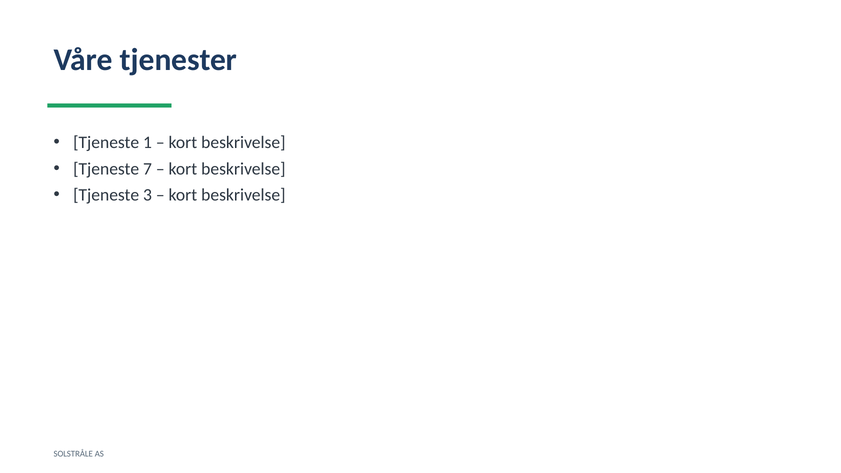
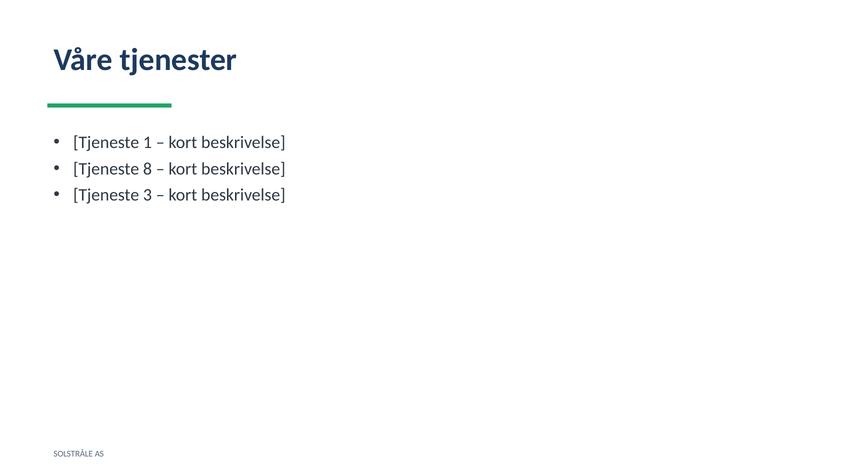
7: 7 -> 8
